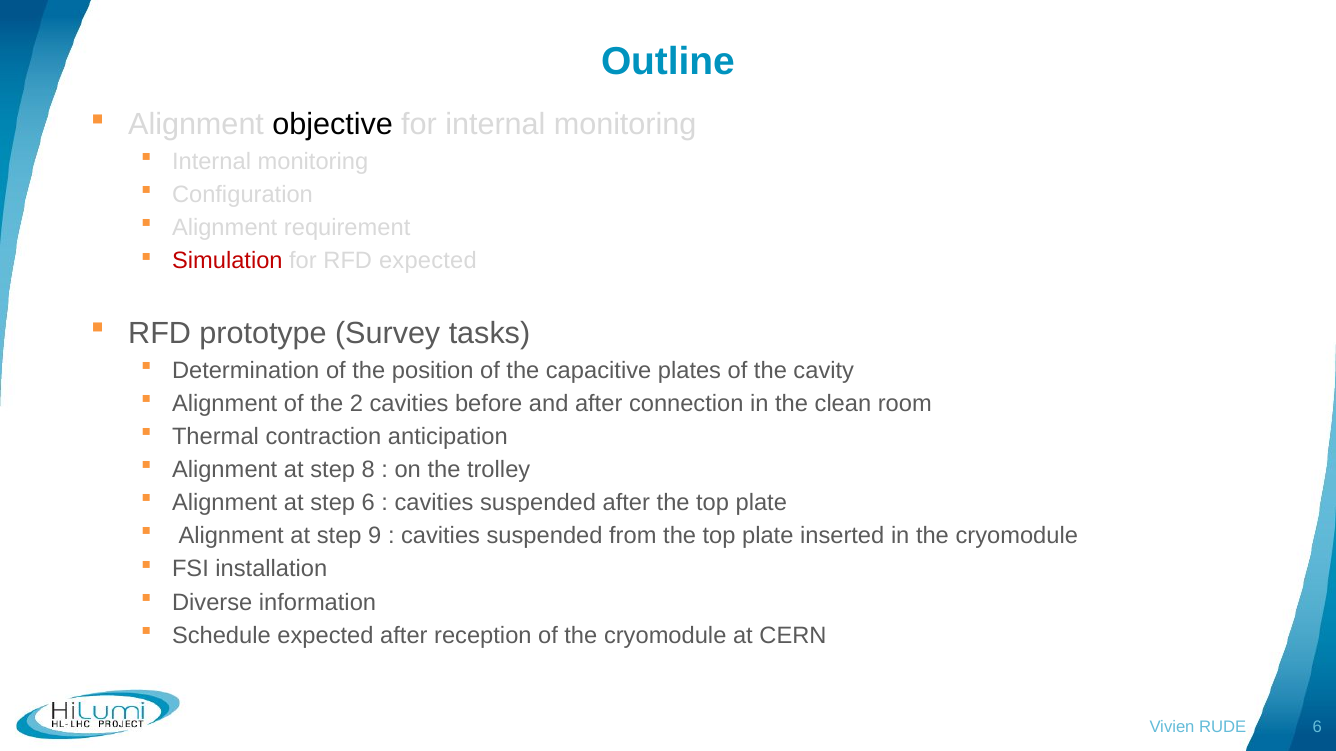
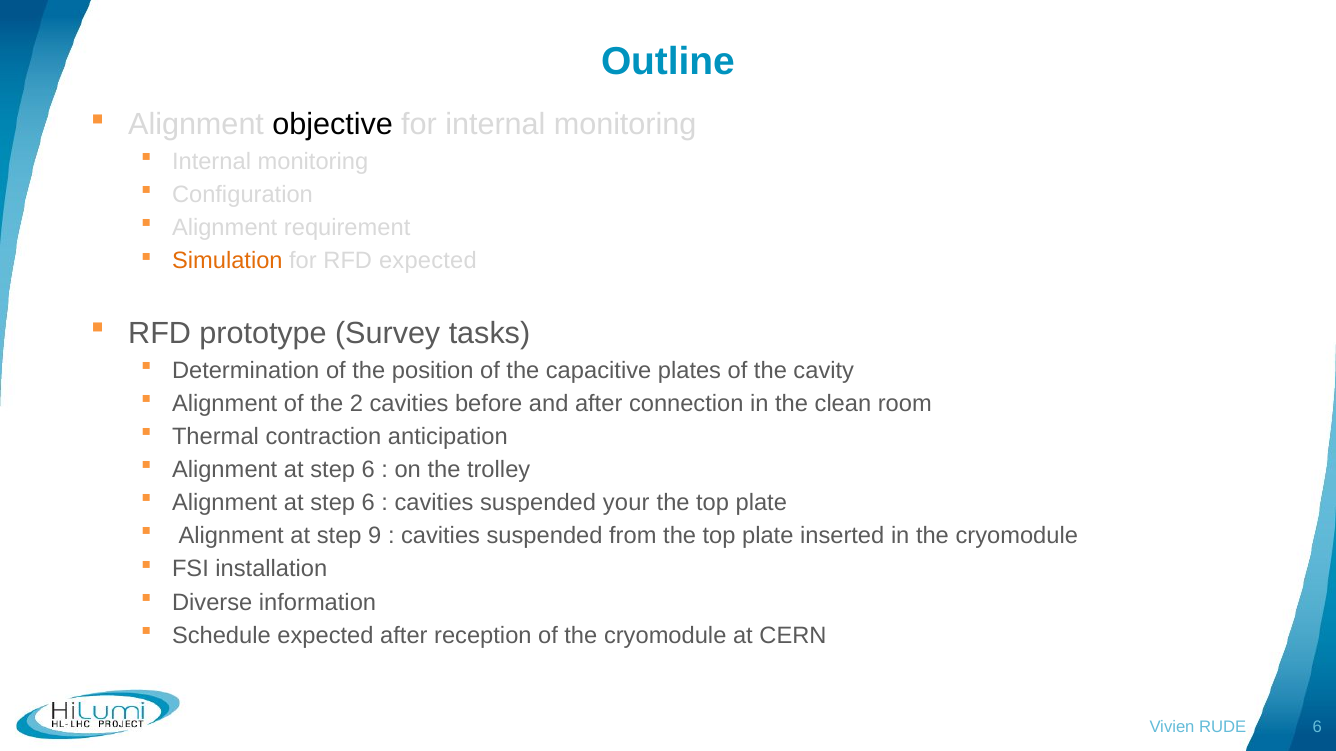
Simulation colour: red -> orange
8 at (368, 470): 8 -> 6
suspended after: after -> your
